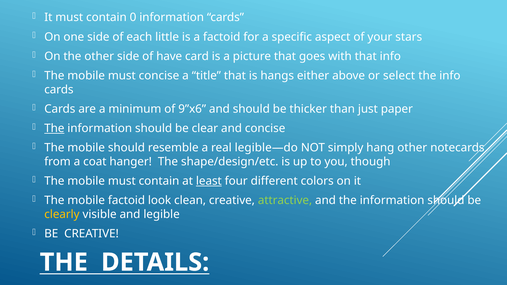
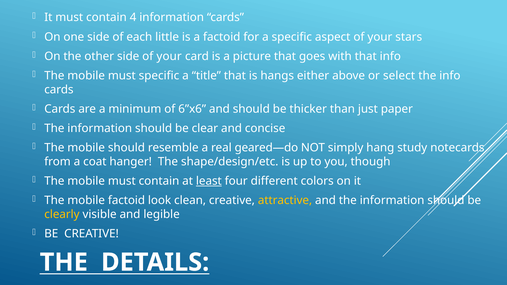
0: 0 -> 4
side of have: have -> your
must concise: concise -> specific
9”x6: 9”x6 -> 6”x6
The at (54, 128) underline: present -> none
legible—do: legible—do -> geared—do
hang other: other -> study
attractive colour: light green -> yellow
